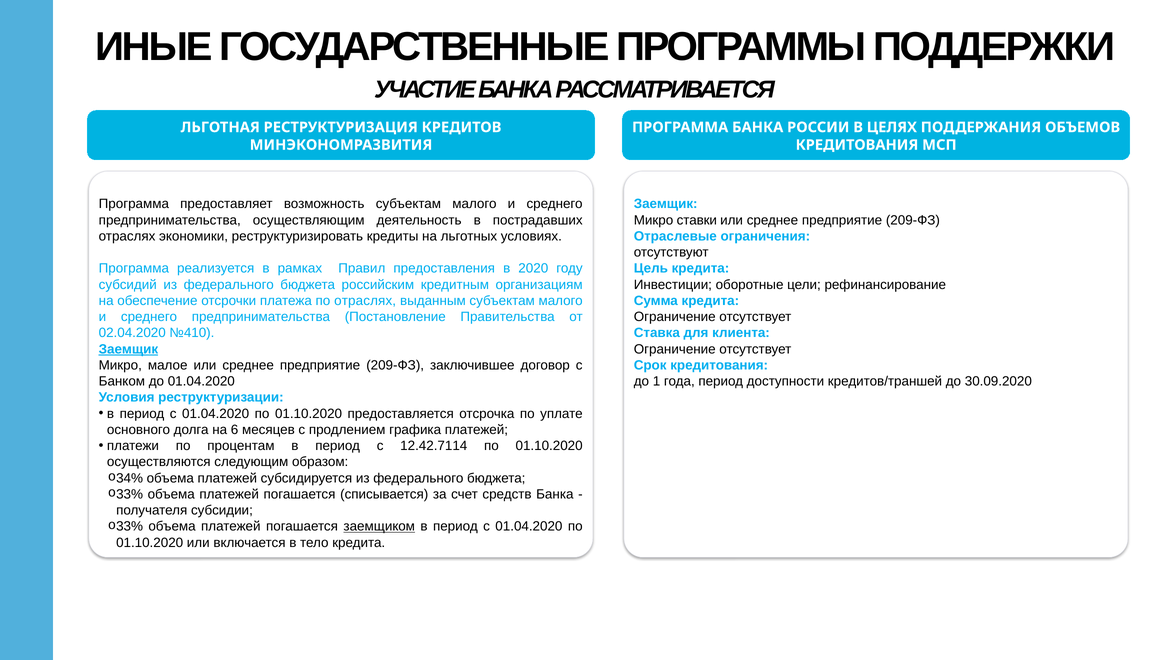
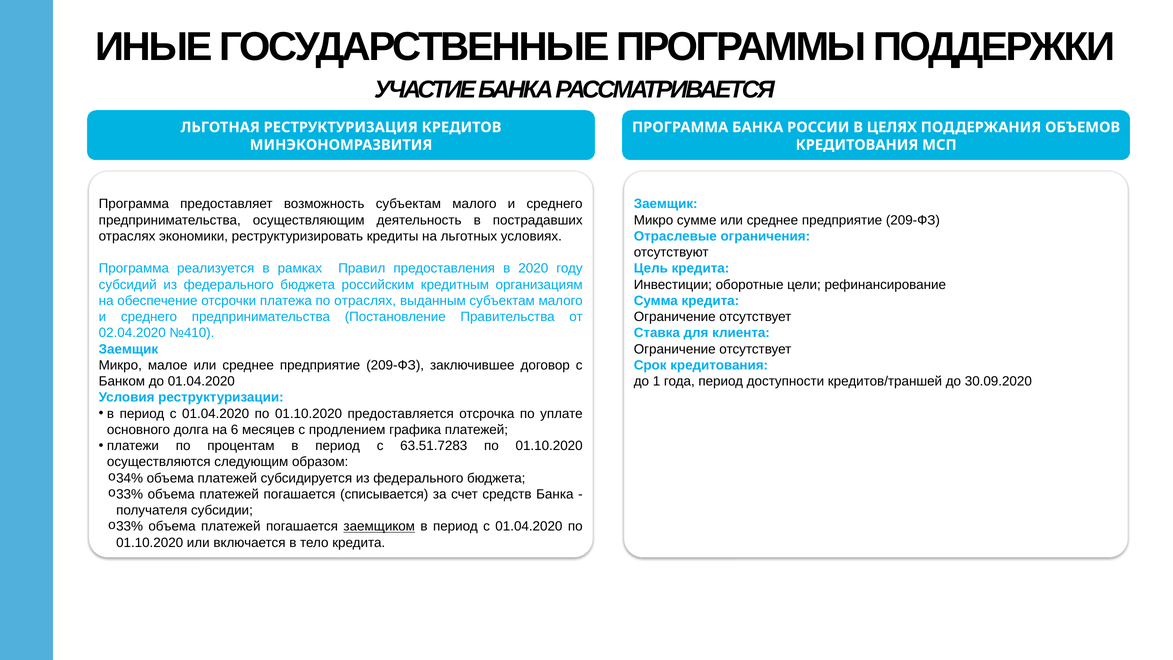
ставки: ставки -> сумме
Заемщик at (128, 349) underline: present -> none
12.42.7114: 12.42.7114 -> 63.51.7283
